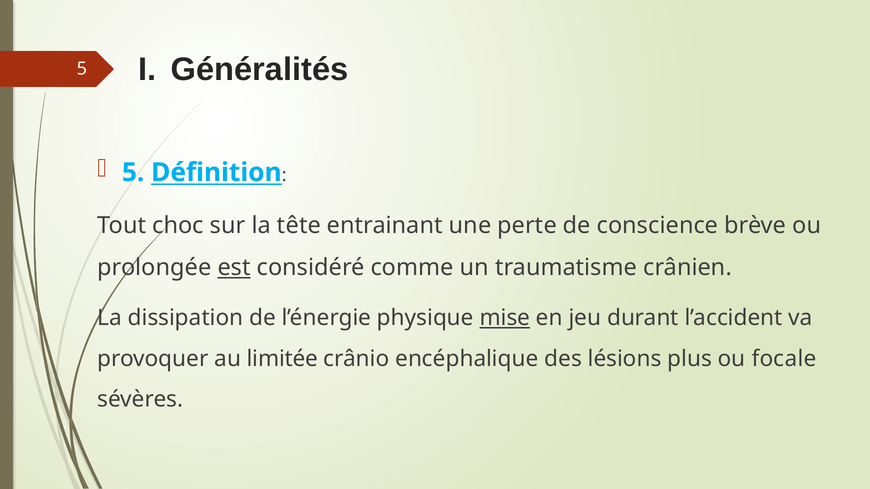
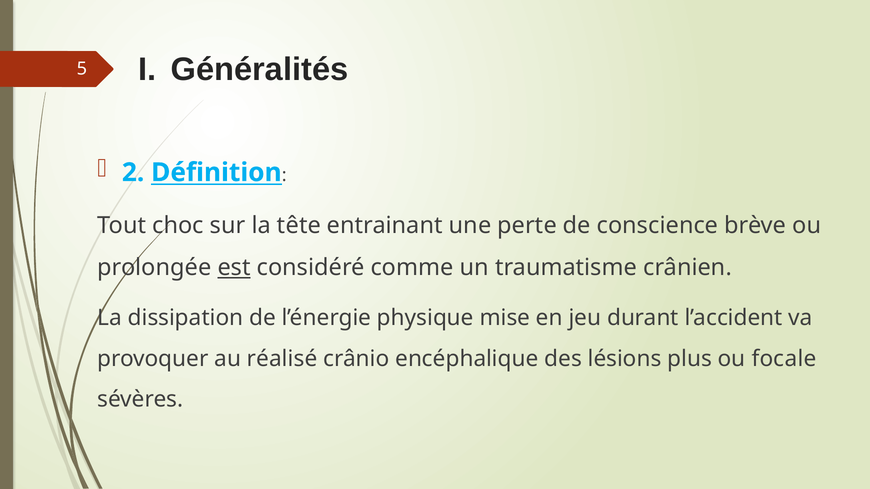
5 at (133, 173): 5 -> 2
mise underline: present -> none
limitée: limitée -> réalisé
